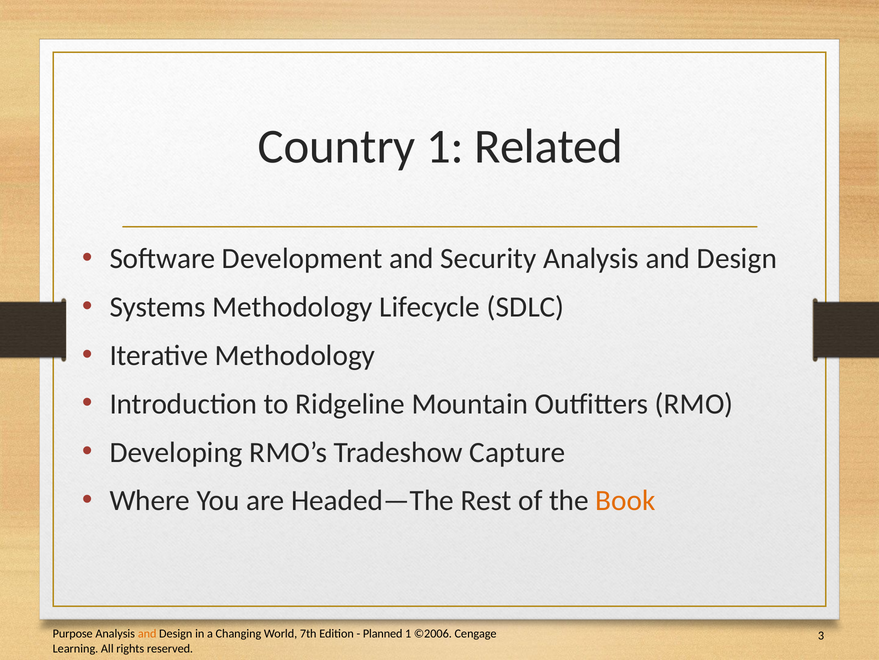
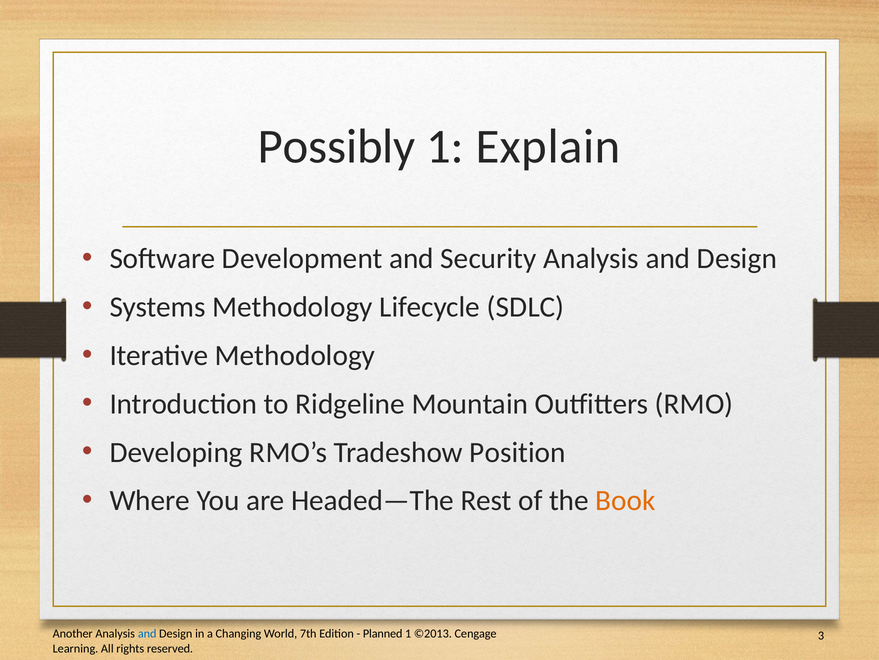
Country: Country -> Possibly
Related: Related -> Explain
Capture: Capture -> Position
Purpose: Purpose -> Another
and at (147, 633) colour: orange -> blue
©2006: ©2006 -> ©2013
